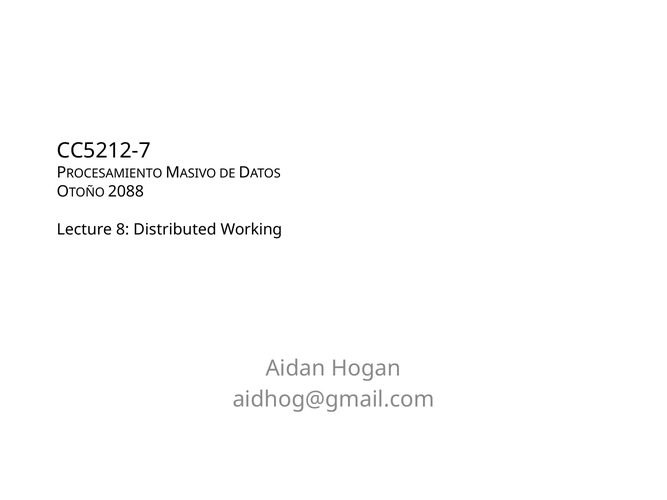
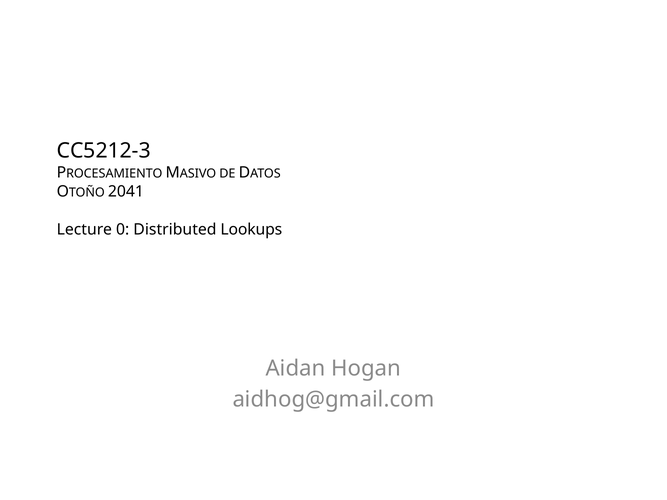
CC5212-7: CC5212-7 -> CC5212-3
2088: 2088 -> 2041
8: 8 -> 0
Working: Working -> Lookups
